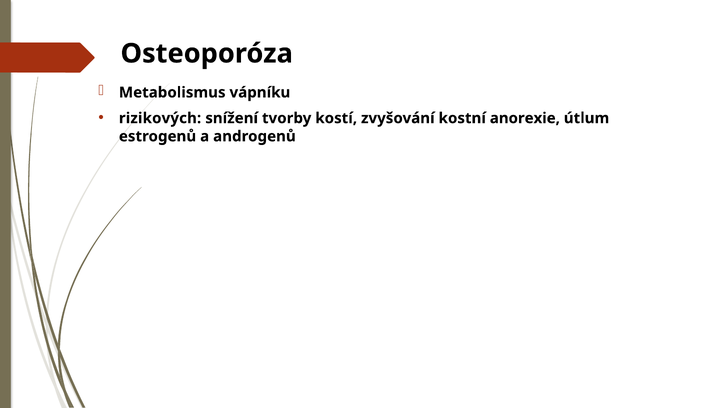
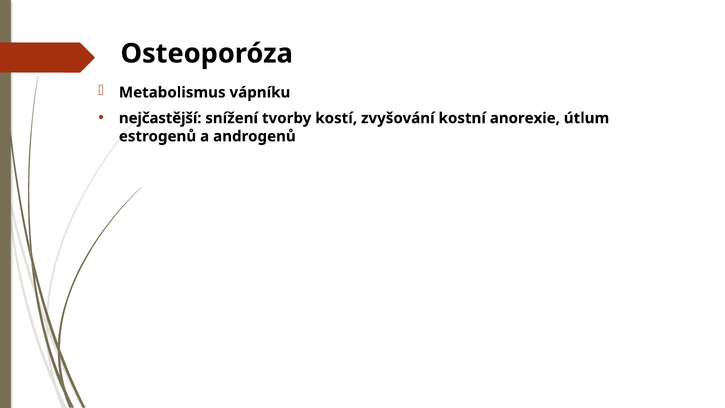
rizikových: rizikových -> nejčastější
